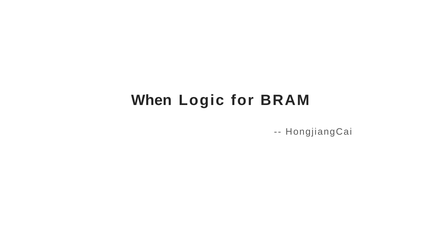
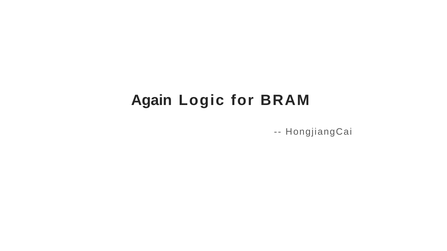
When: When -> Again
